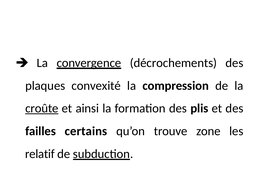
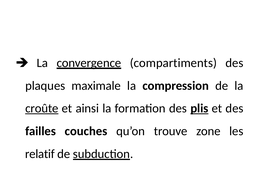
décrochements: décrochements -> compartiments
convexité: convexité -> maximale
plis underline: none -> present
certains: certains -> couches
